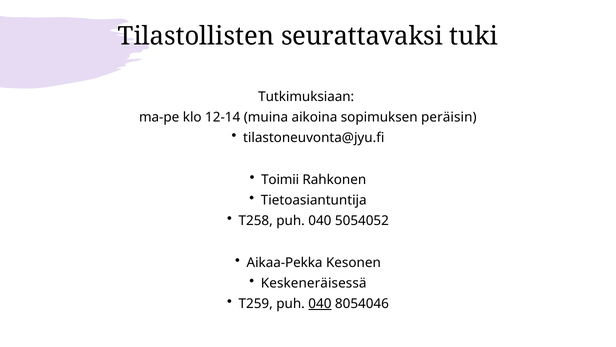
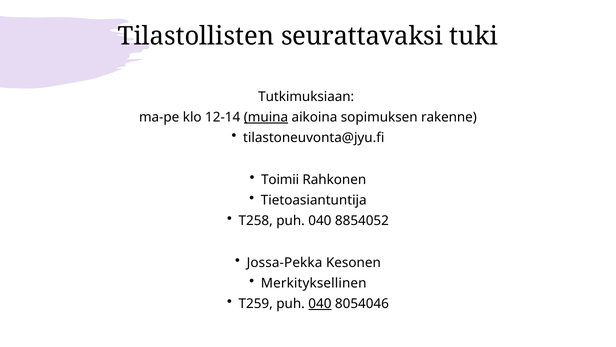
muina underline: none -> present
peräisin: peräisin -> rakenne
5054052: 5054052 -> 8854052
Aikaa-Pekka: Aikaa-Pekka -> Jossa-Pekka
Keskeneräisessä: Keskeneräisessä -> Merkityksellinen
